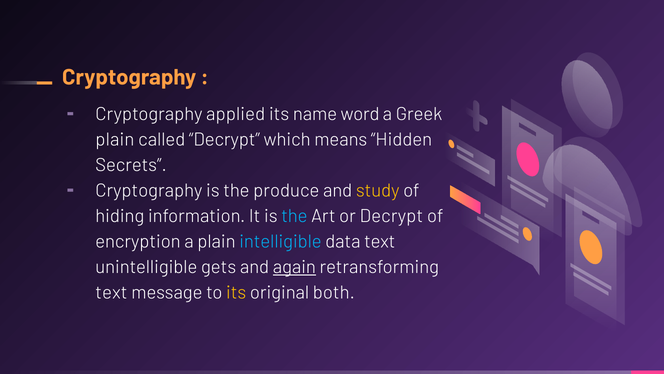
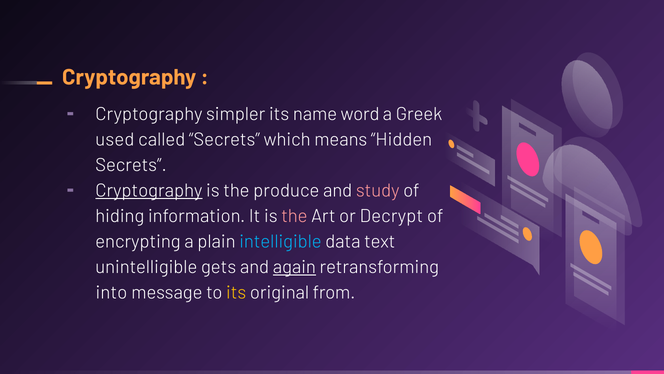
applied: applied -> simpler
plain at (115, 139): plain -> used
called Decrypt: Decrypt -> Secrets
Cryptography at (149, 190) underline: none -> present
study colour: yellow -> pink
the at (294, 216) colour: light blue -> pink
encryption: encryption -> encrypting
text at (111, 292): text -> into
both: both -> from
